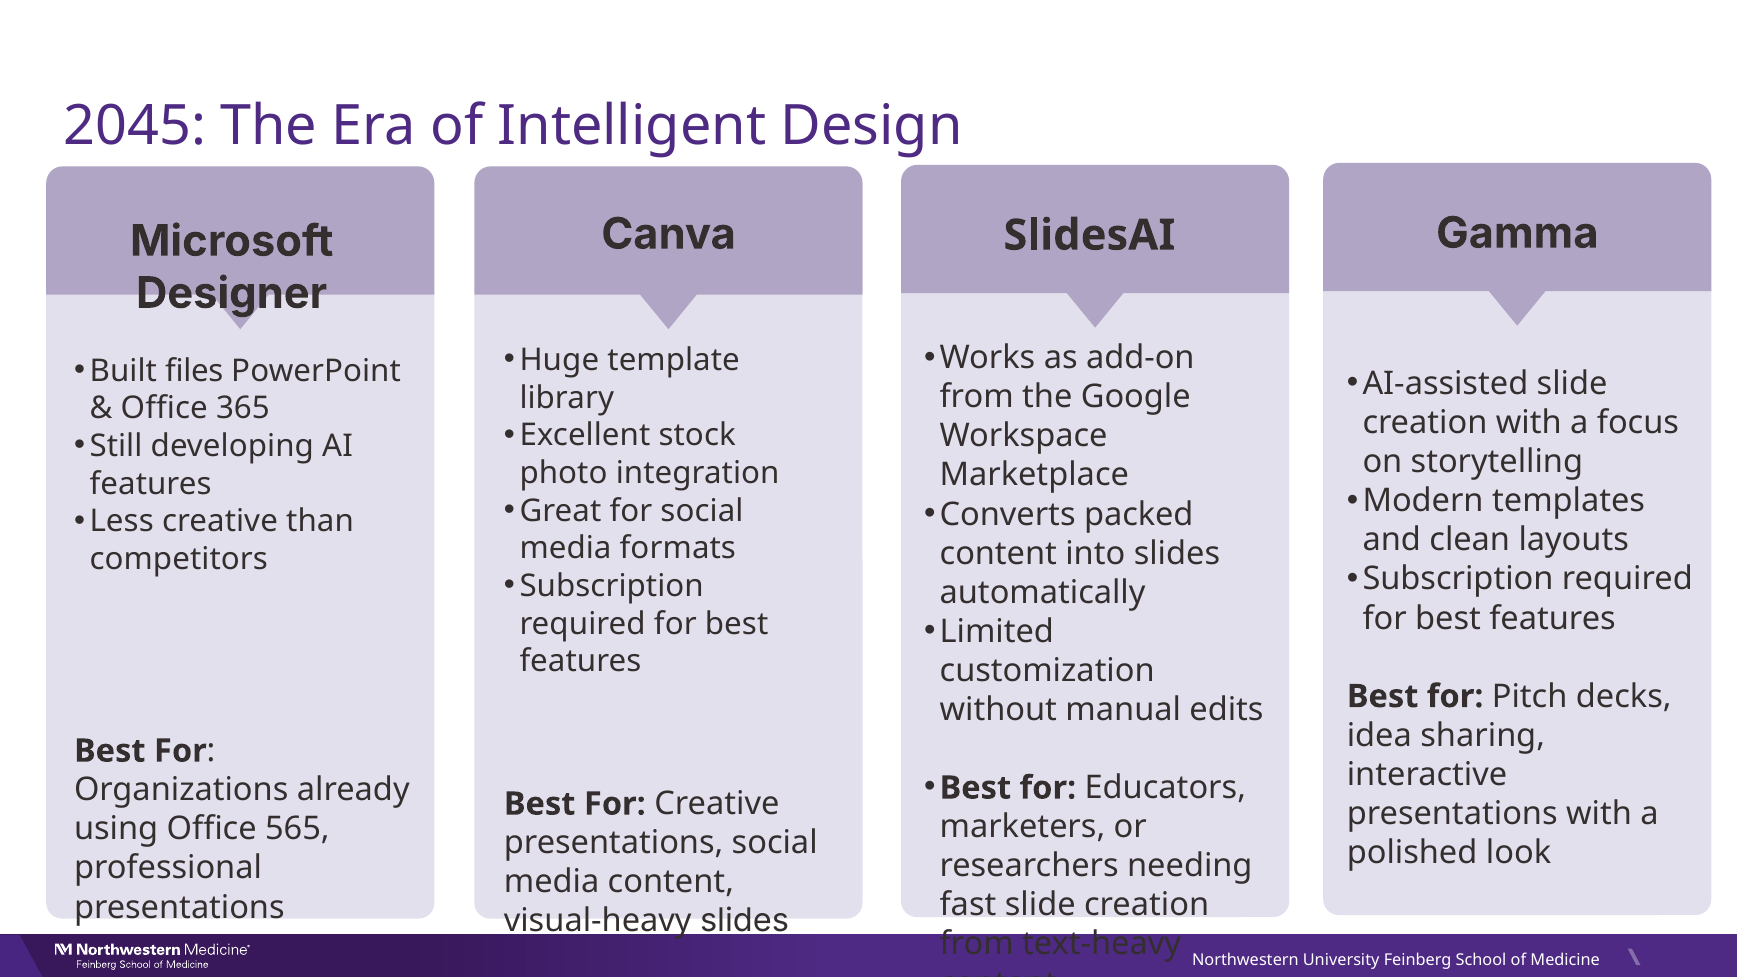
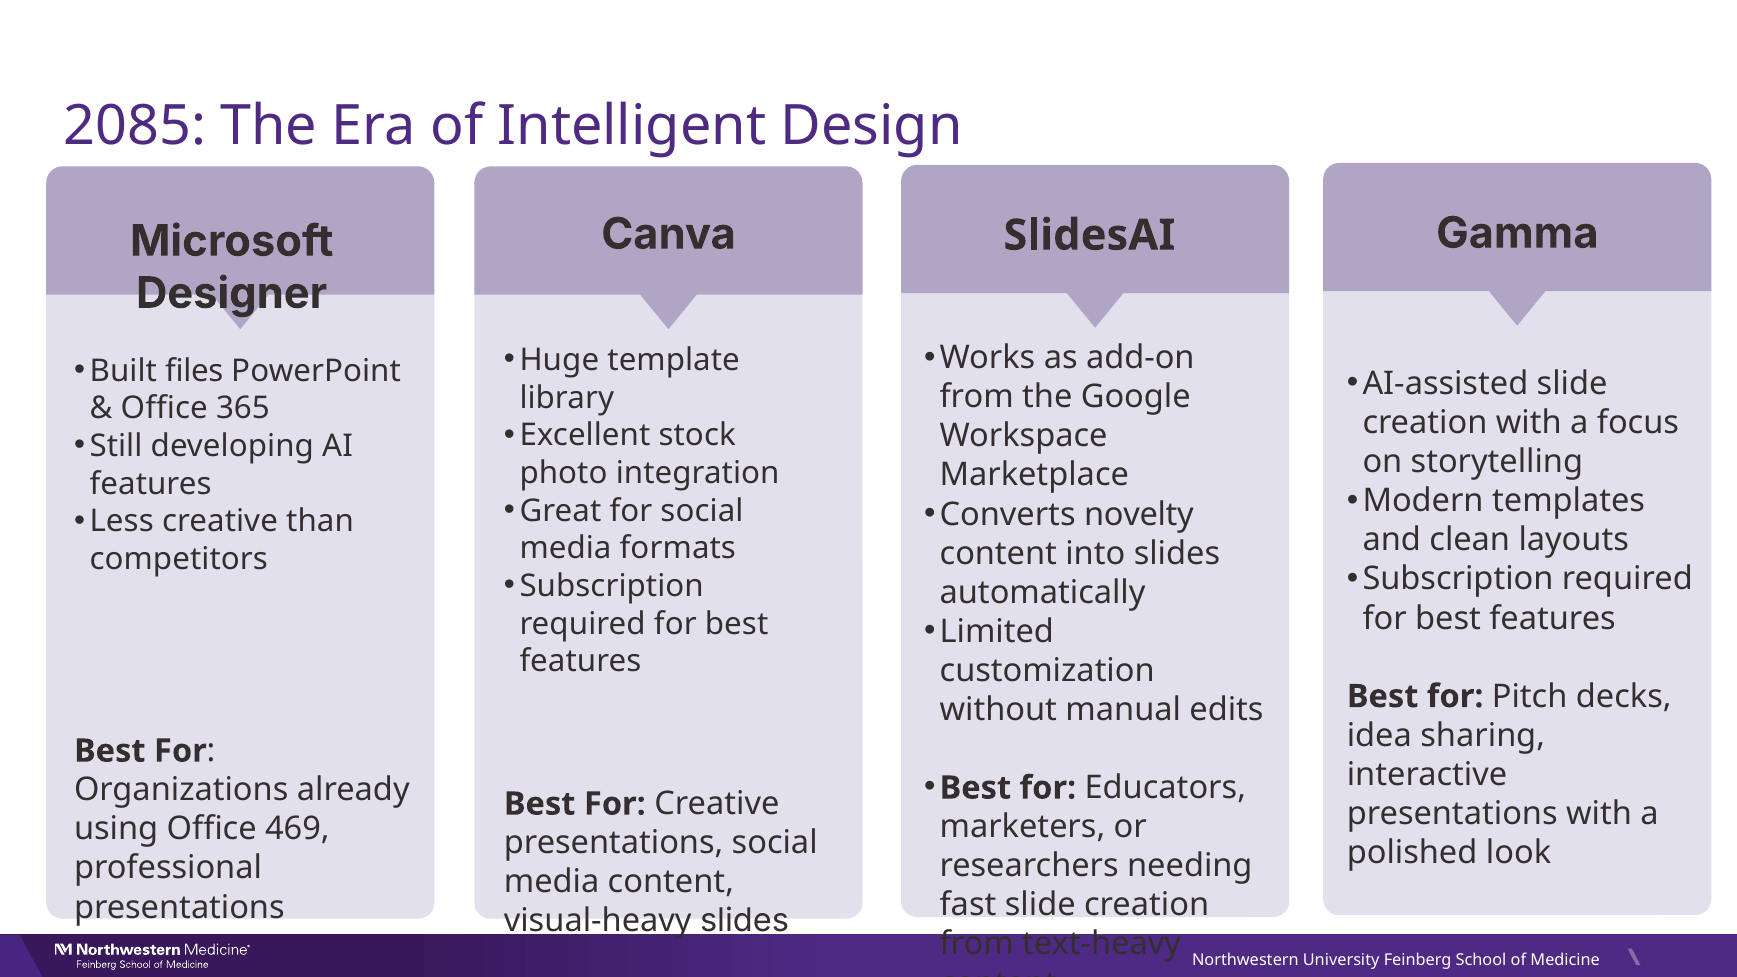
2045: 2045 -> 2085
packed: packed -> novelty
565: 565 -> 469
